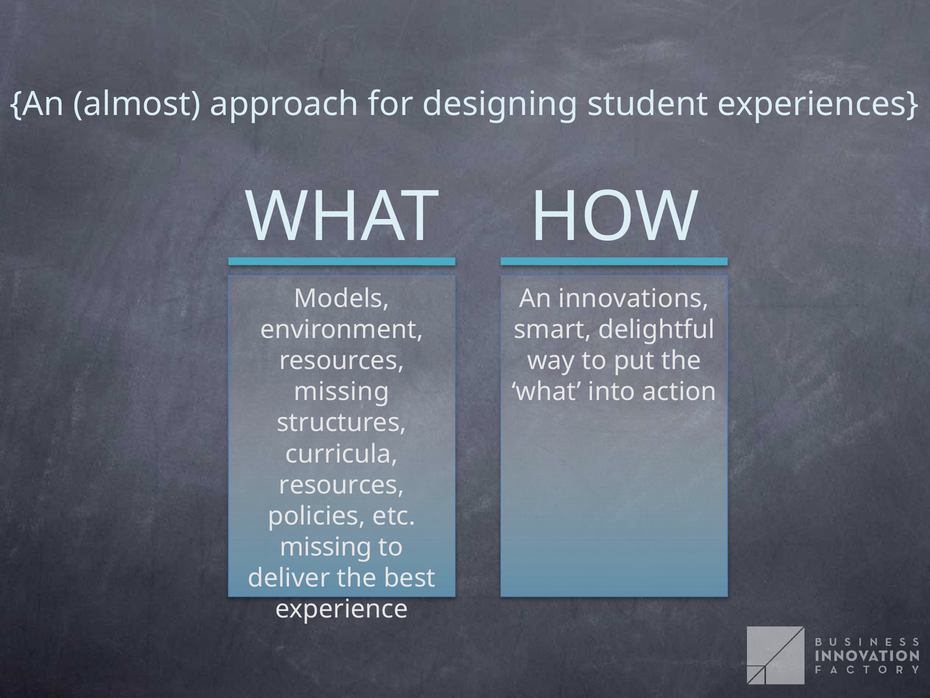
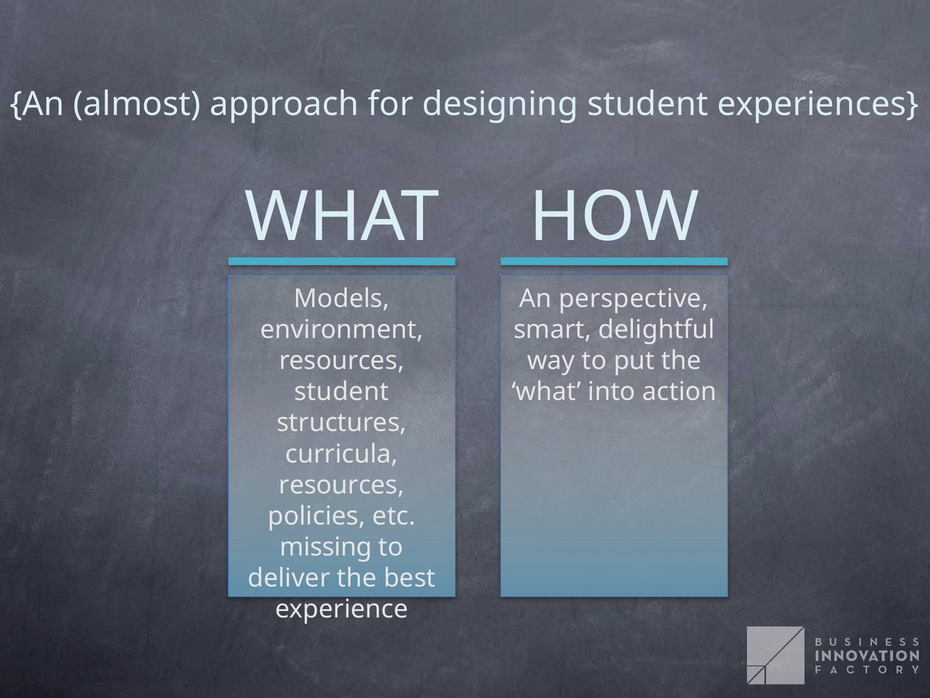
innovations: innovations -> perspective
missing at (342, 392): missing -> student
